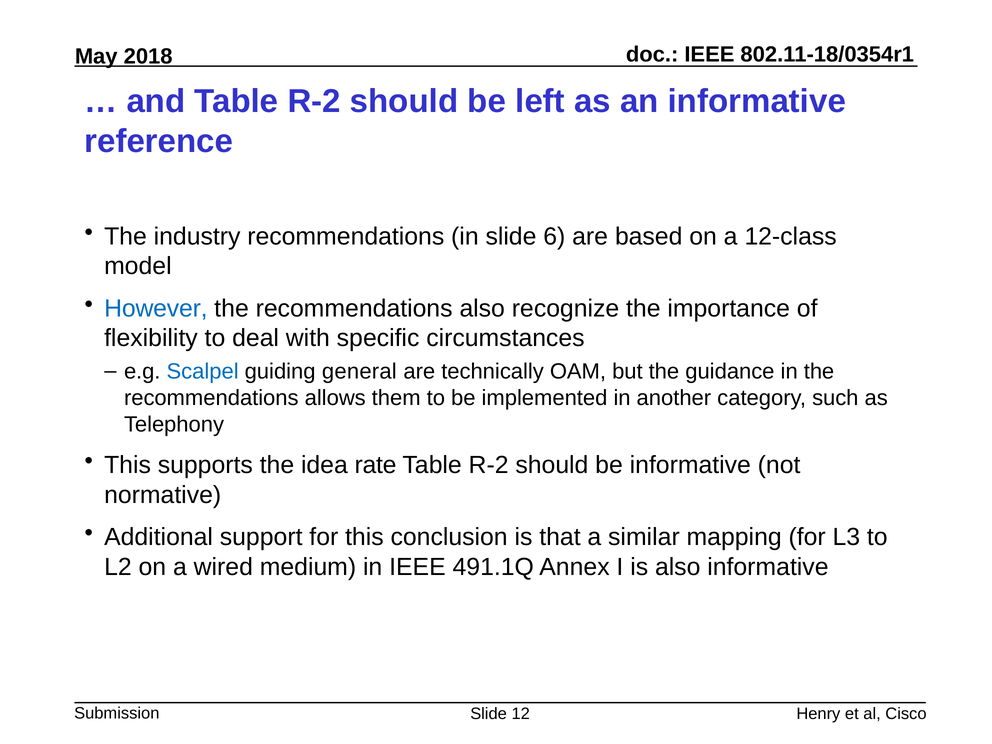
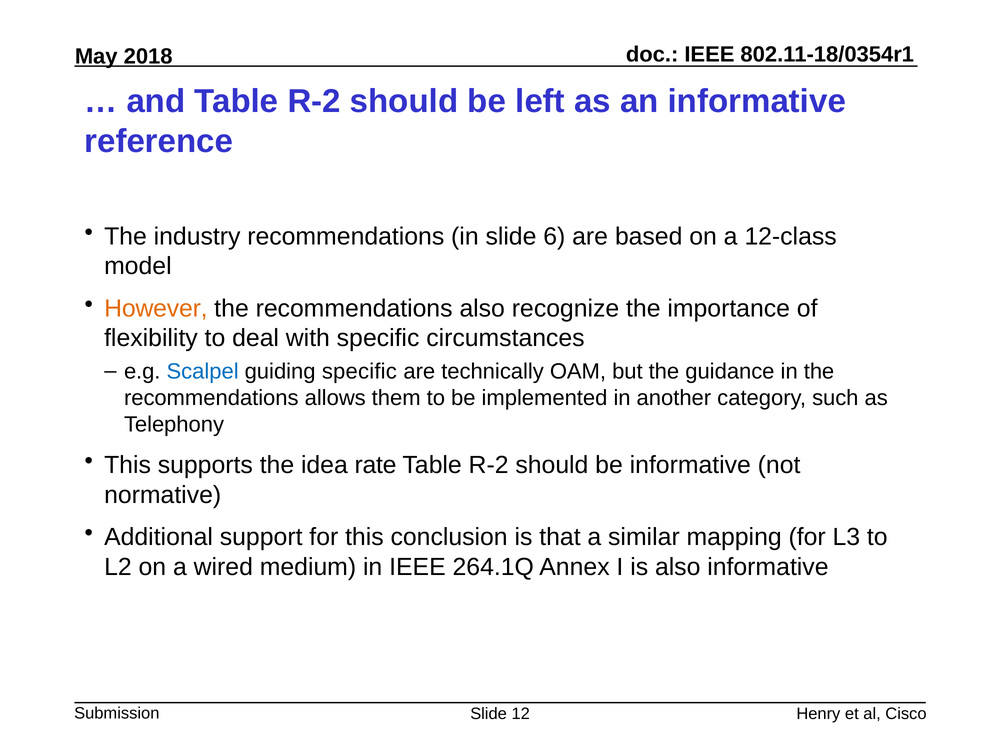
However colour: blue -> orange
guiding general: general -> specific
491.1Q: 491.1Q -> 264.1Q
